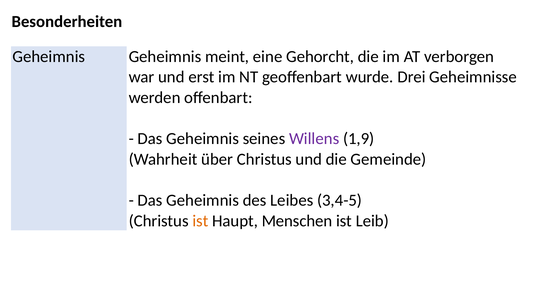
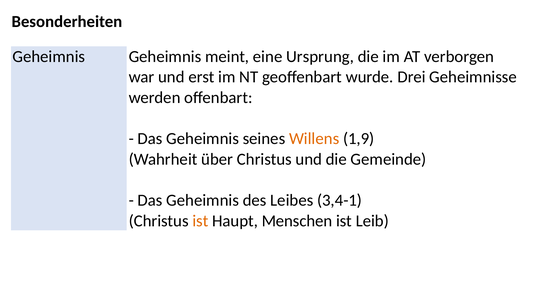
Gehorcht: Gehorcht -> Ursprung
Willens colour: purple -> orange
3,4-5: 3,4-5 -> 3,4-1
